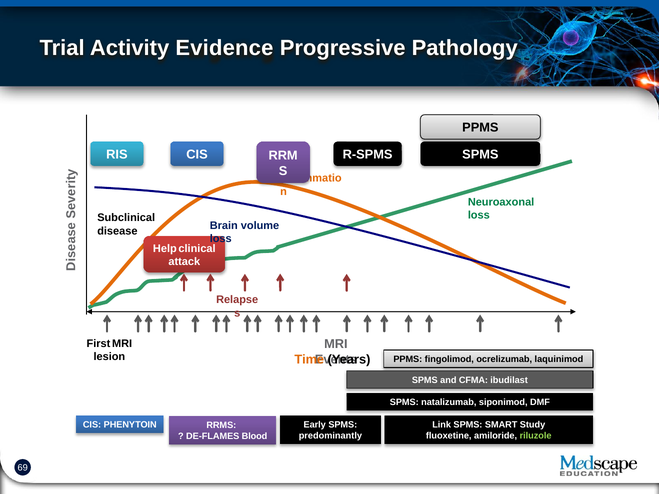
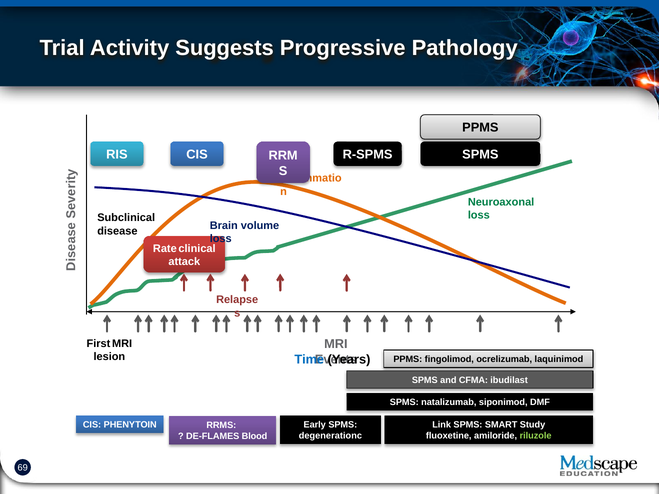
Evidence: Evidence -> Suggests
Help: Help -> Rate
Time colour: orange -> blue
predominantly: predominantly -> degenerationc
